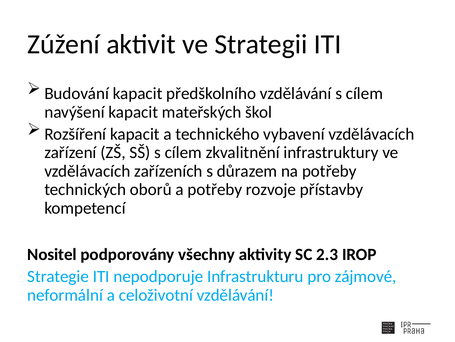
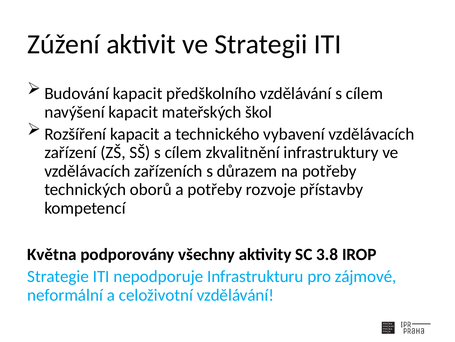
Nositel: Nositel -> Května
2.3: 2.3 -> 3.8
